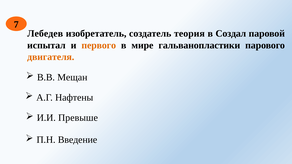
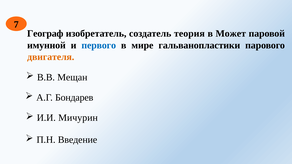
Лебедев: Лебедев -> Географ
Создал: Создал -> Может
испытал: испытал -> имунной
первого colour: orange -> blue
Нафтены: Нафтены -> Бондарев
Превыше: Превыше -> Мичурин
